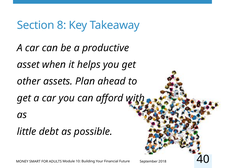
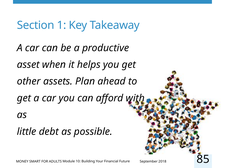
8: 8 -> 1
40: 40 -> 85
